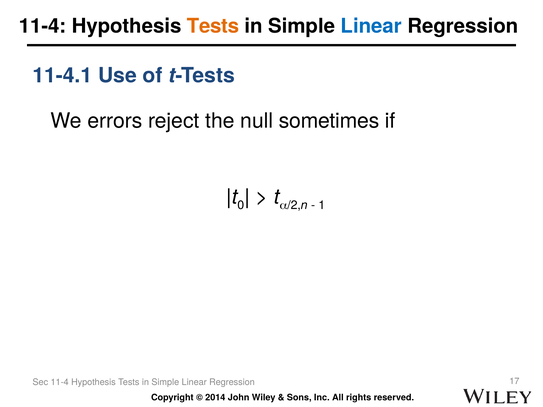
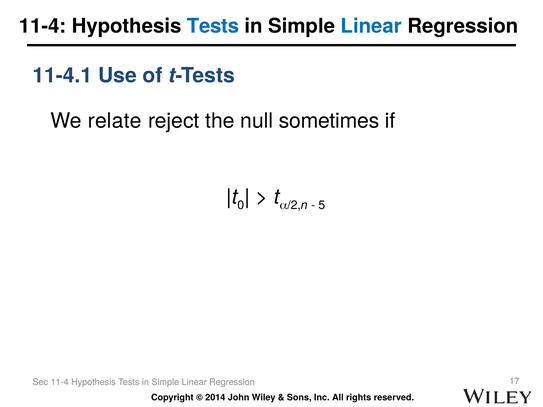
Tests at (213, 26) colour: orange -> blue
errors: errors -> relate
1: 1 -> 5
